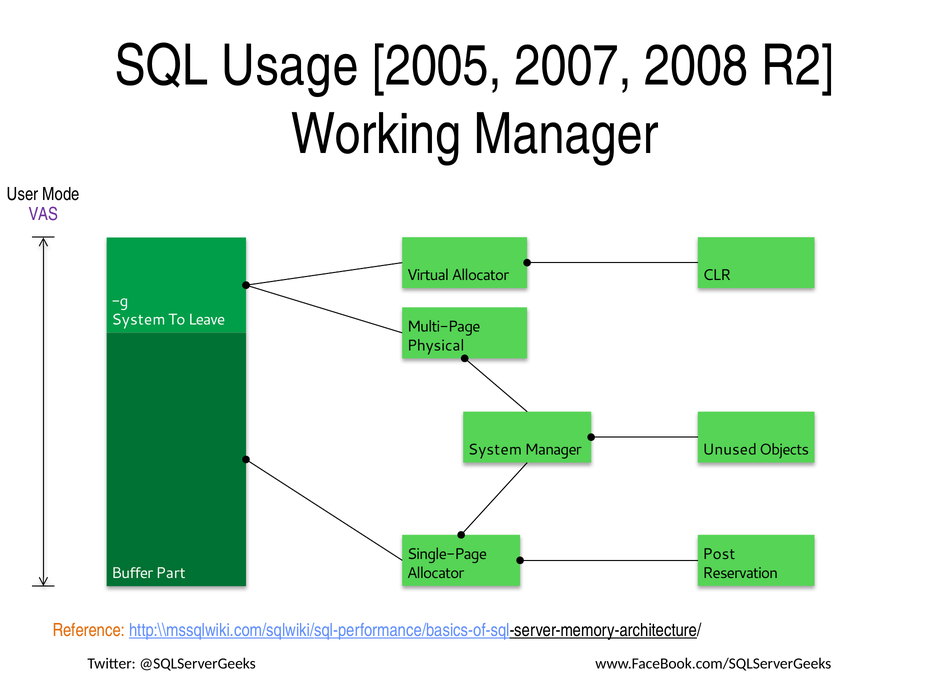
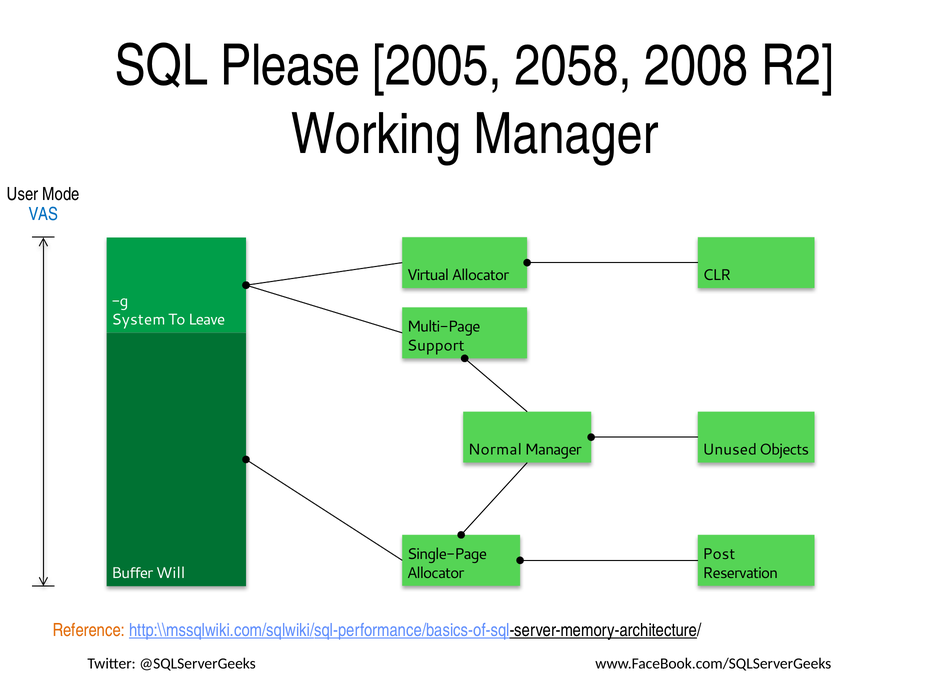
Usage: Usage -> Please
2007: 2007 -> 2058
VAS colour: purple -> blue
Physical: Physical -> Support
System at (495, 450): System -> Normal
Part: Part -> Will
